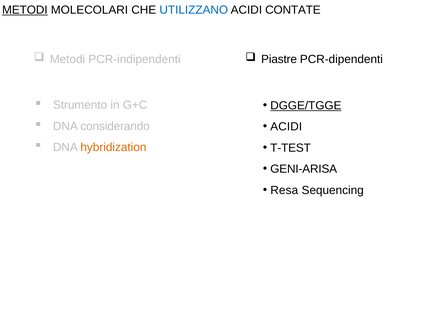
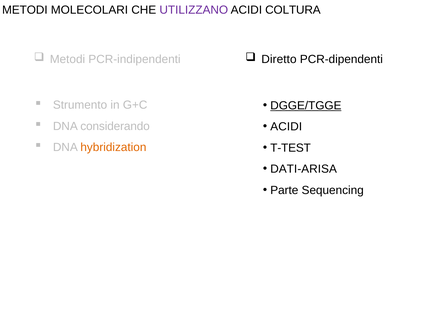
METODI at (25, 10) underline: present -> none
UTILIZZANO colour: blue -> purple
CONTATE: CONTATE -> COLTURA
Piastre: Piastre -> Diretto
GENI-ARISA: GENI-ARISA -> DATI-ARISA
Resa: Resa -> Parte
